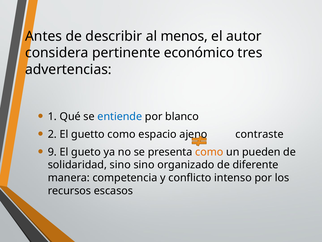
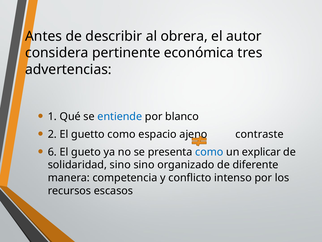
menos: menos -> obrera
económico: económico -> económica
9: 9 -> 6
como at (209, 152) colour: orange -> blue
pueden: pueden -> explicar
